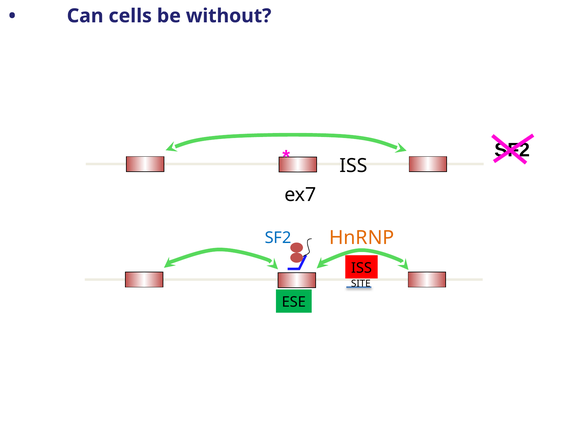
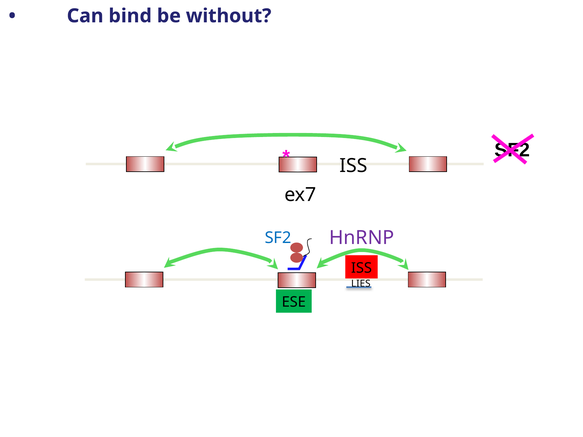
cells: cells -> bind
HnRNP colour: orange -> purple
SITE: SITE -> LIES
